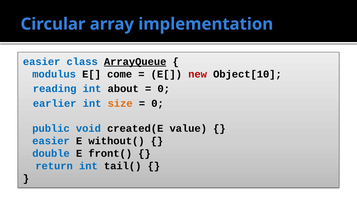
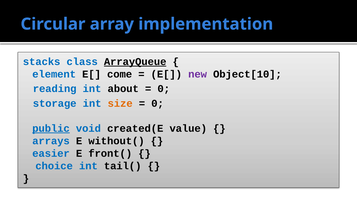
easier at (42, 62): easier -> stacks
modulus: modulus -> element
new colour: red -> purple
earlier: earlier -> storage
public underline: none -> present
easier at (51, 141): easier -> arrays
double: double -> easier
return: return -> choice
